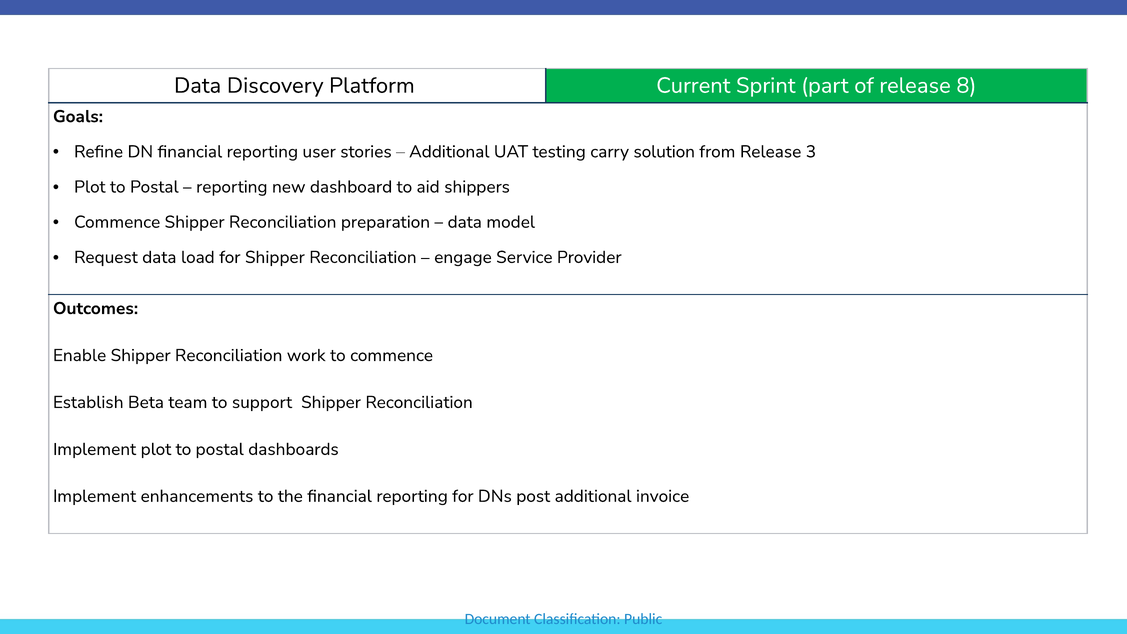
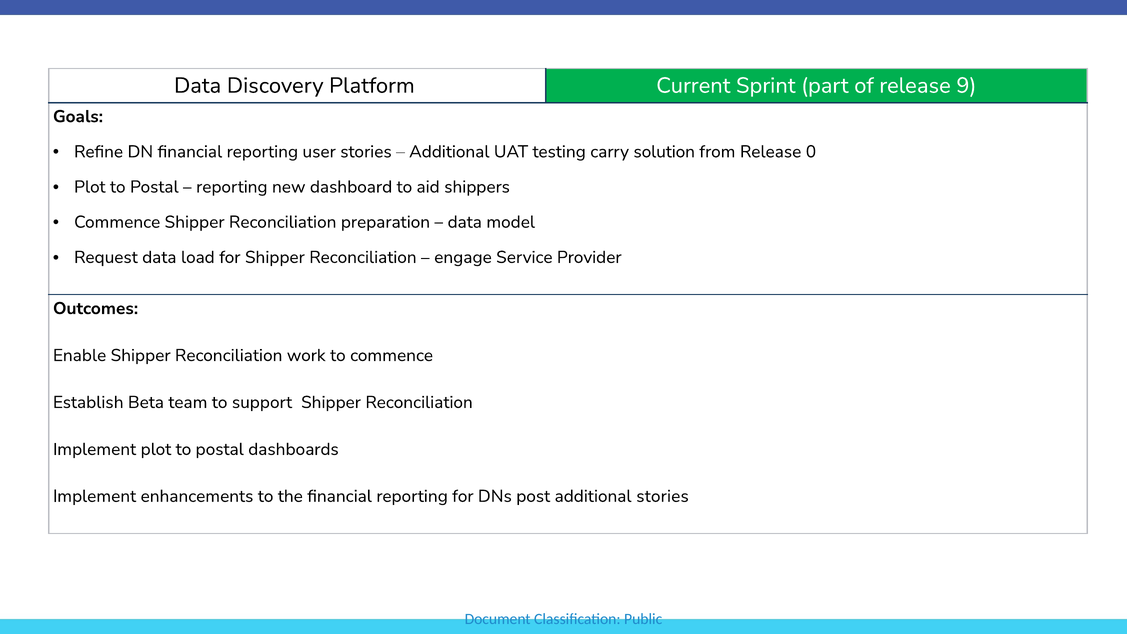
8: 8 -> 9
3: 3 -> 0
additional invoice: invoice -> stories
